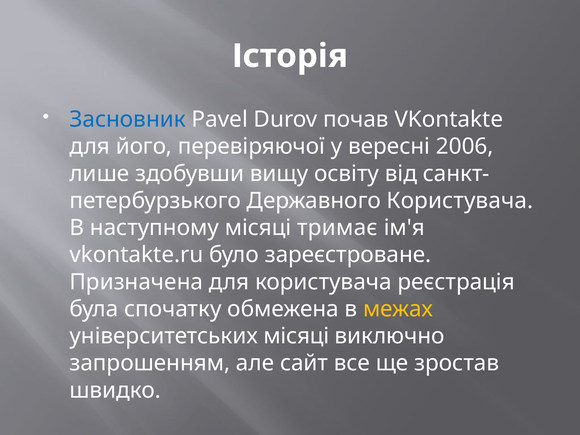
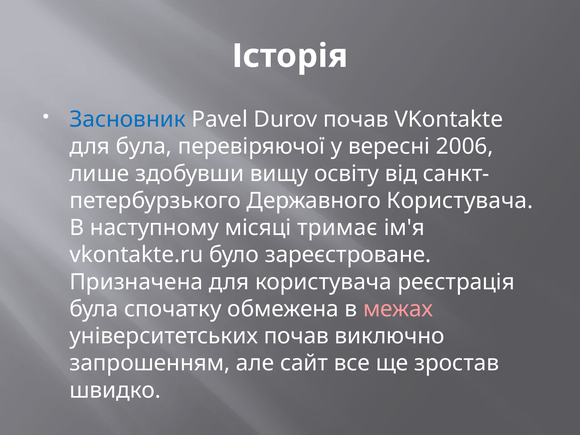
для його: його -> була
межах colour: yellow -> pink
університетських місяці: місяці -> почав
